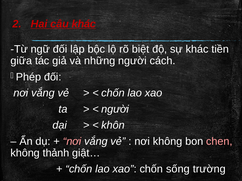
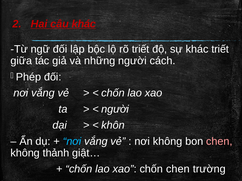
rõ biệt: biệt -> triết
khác tiền: tiền -> triết
nơi at (72, 142) colour: pink -> light blue
chốn sống: sống -> chen
